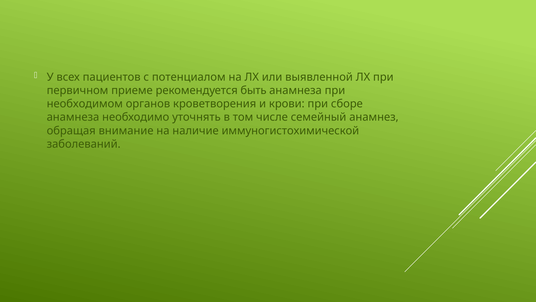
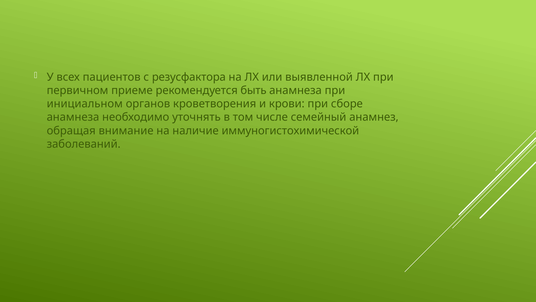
потенциалом: потенциалом -> резусфактора
необходимом: необходимом -> инициальном
